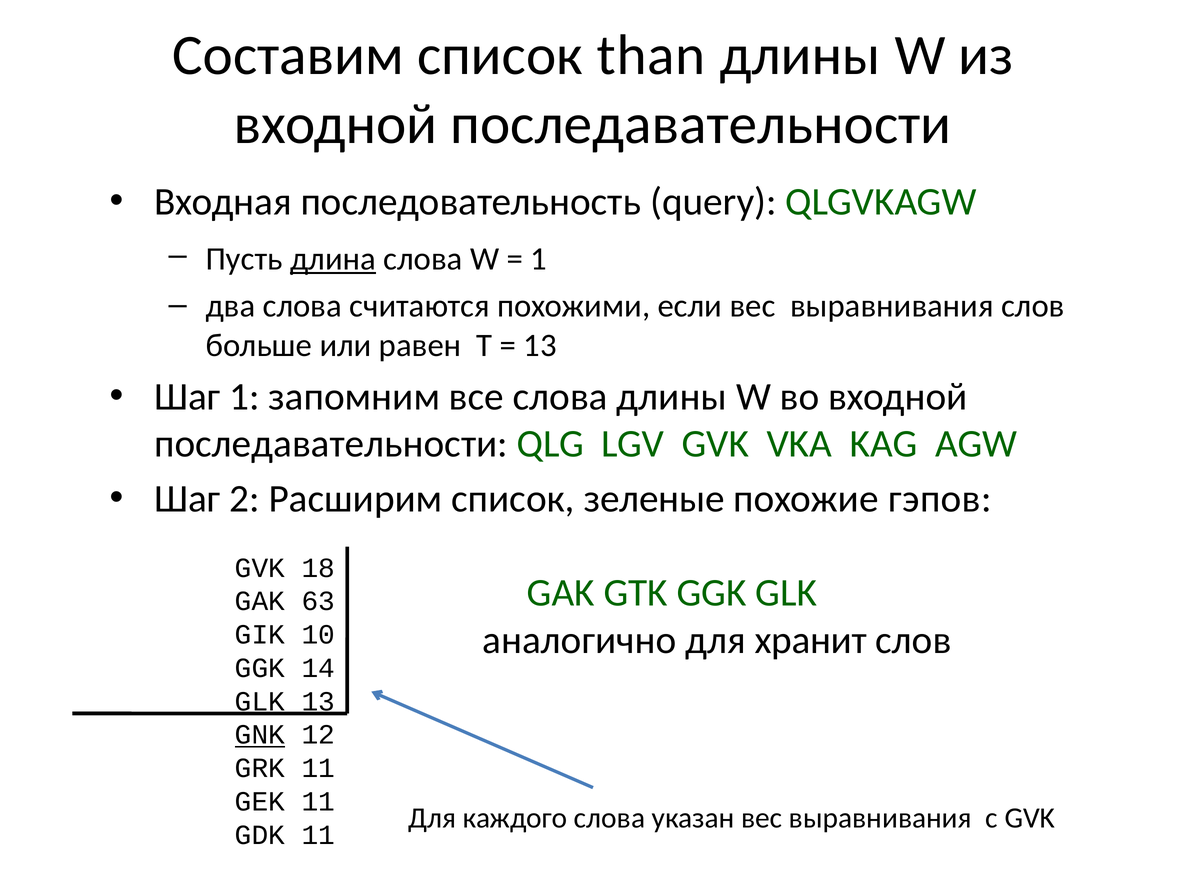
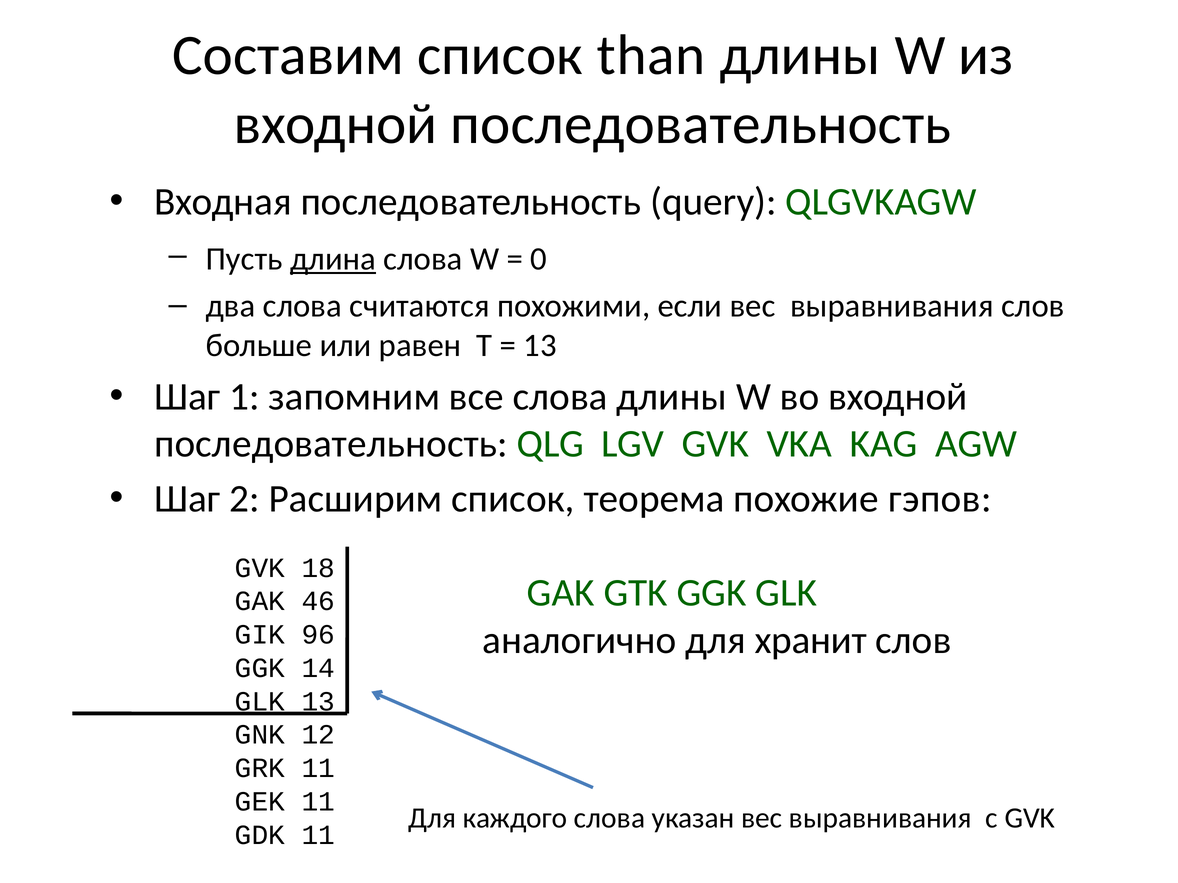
последавательности at (701, 124): последавательности -> последовательность
1 at (539, 259): 1 -> 0
последавательности at (331, 444): последавательности -> последовательность
зеленые: зеленые -> теорема
63: 63 -> 46
10: 10 -> 96
GNK underline: present -> none
